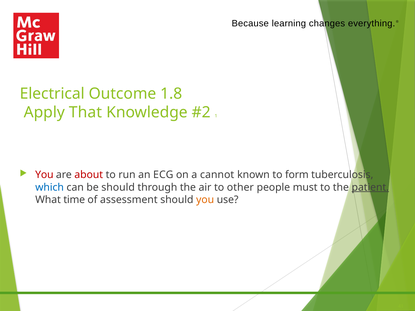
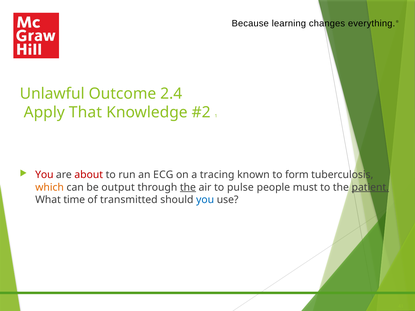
Electrical: Electrical -> Unlawful
1.8: 1.8 -> 2.4
cannot: cannot -> tracing
which colour: blue -> orange
be should: should -> output
the at (188, 187) underline: none -> present
other: other -> pulse
assessment: assessment -> transmitted
you at (205, 200) colour: orange -> blue
